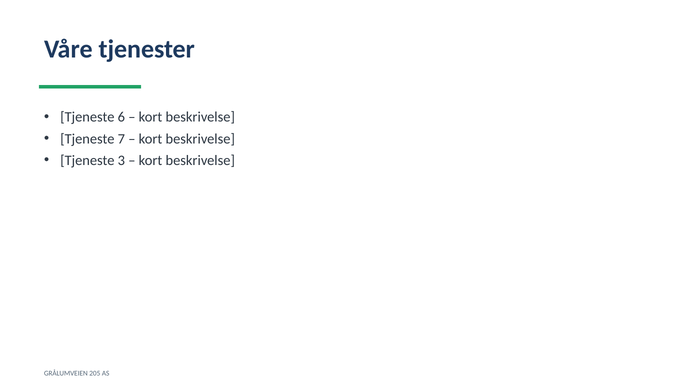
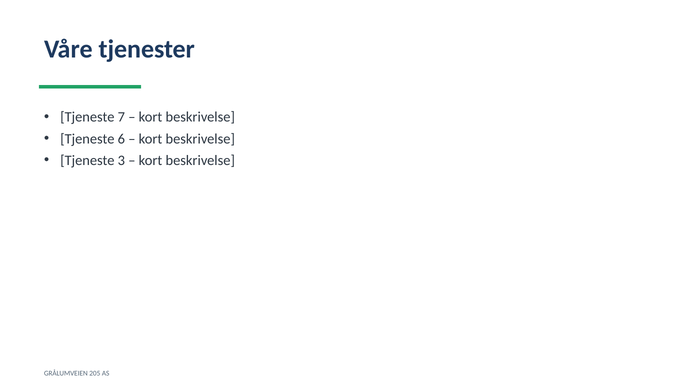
6: 6 -> 7
7: 7 -> 6
